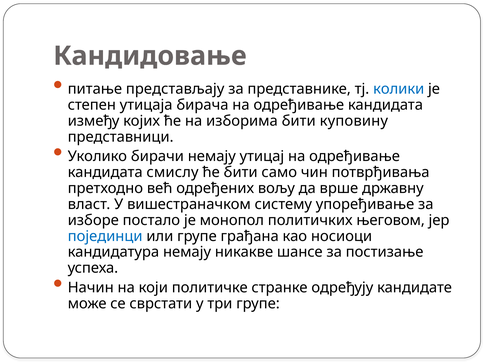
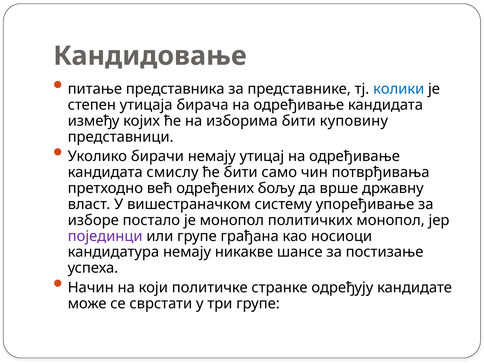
представљају: представљају -> представника
вољу: вољу -> бољу
политичких његовом: његовом -> монопол
појединци colour: blue -> purple
